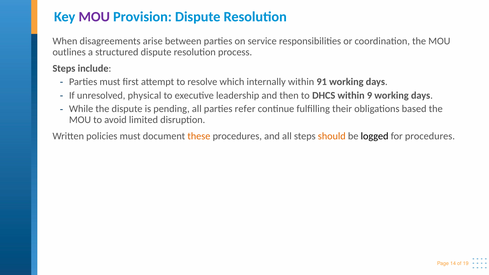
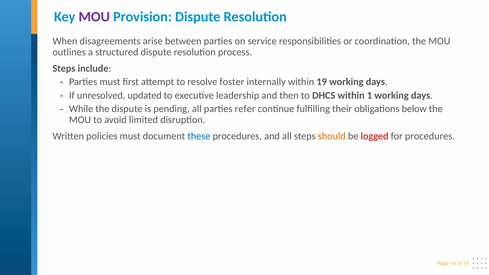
which: which -> foster
within 91: 91 -> 19
physical: physical -> updated
9: 9 -> 1
based: based -> below
these colour: orange -> blue
logged colour: black -> red
